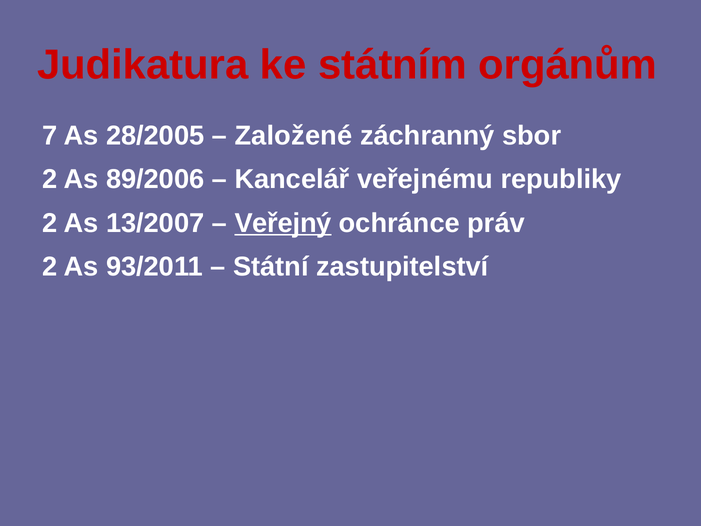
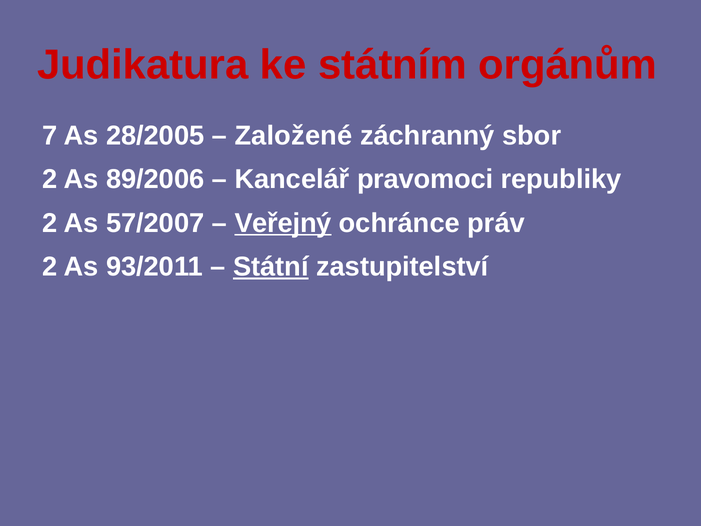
veřejnému: veřejnému -> pravomoci
13/2007: 13/2007 -> 57/2007
Státní underline: none -> present
